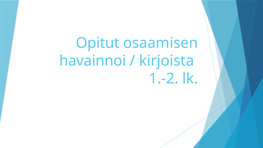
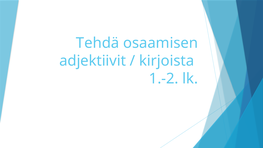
Opitut: Opitut -> Tehdä
havainnoi: havainnoi -> adjektiivit
